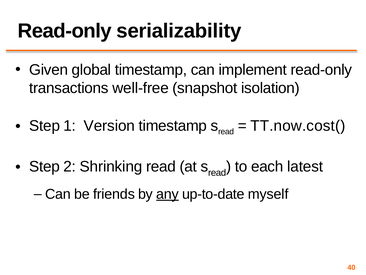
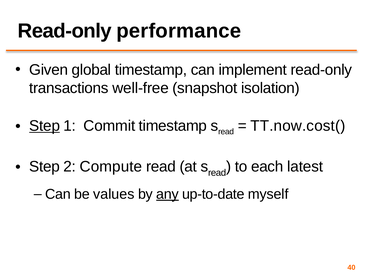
serializability: serializability -> performance
Step at (45, 126) underline: none -> present
Version: Version -> Commit
Shrinking: Shrinking -> Compute
friends: friends -> values
